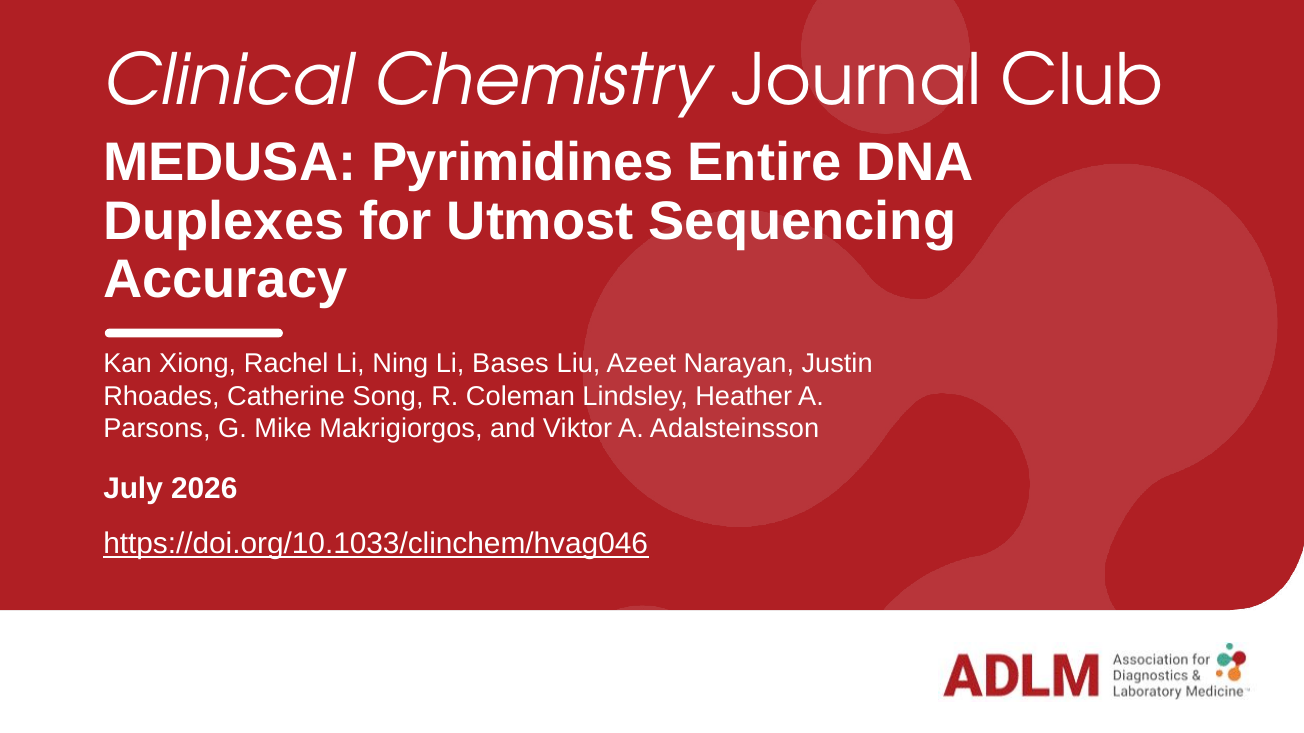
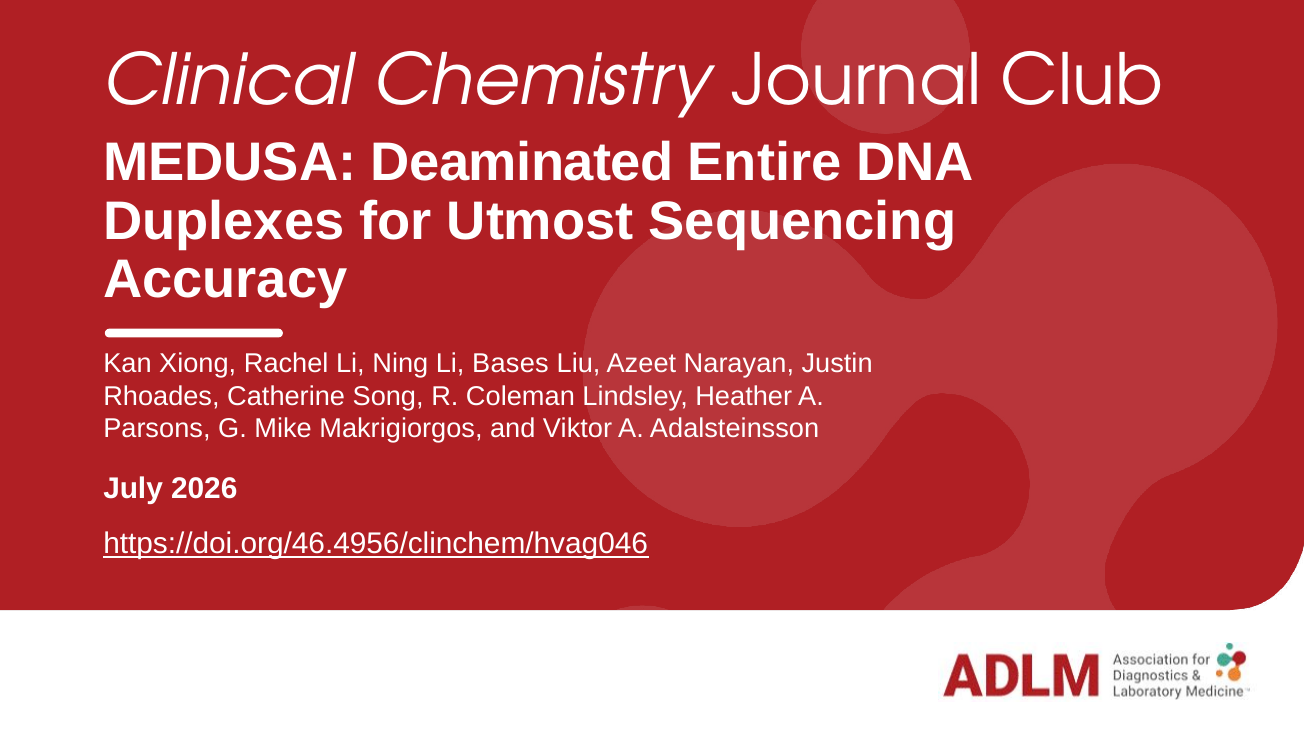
Pyrimidines: Pyrimidines -> Deaminated
https://doi.org/10.1033/clinchem/hvag046: https://doi.org/10.1033/clinchem/hvag046 -> https://doi.org/46.4956/clinchem/hvag046
